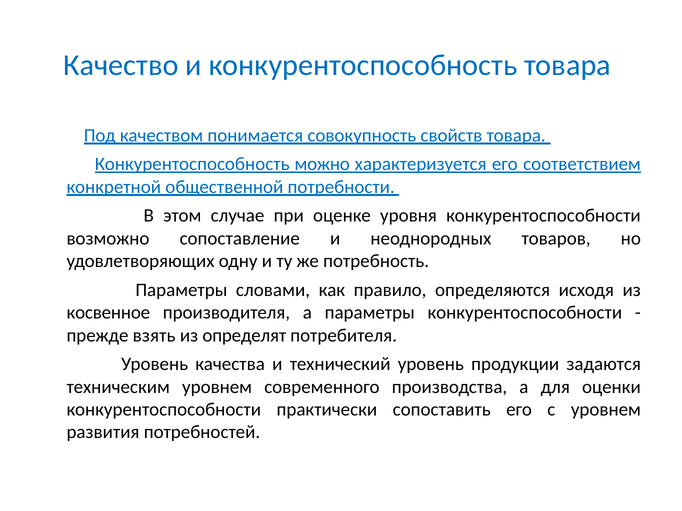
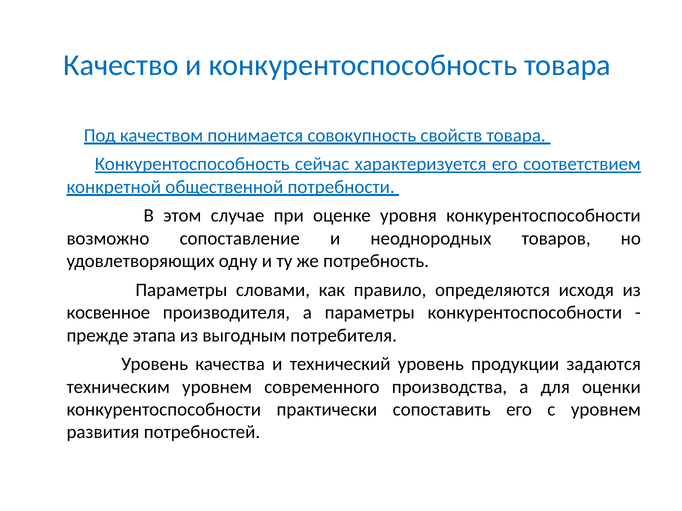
можно: можно -> сейчас
взять: взять -> этапа
определят: определят -> выгодным
